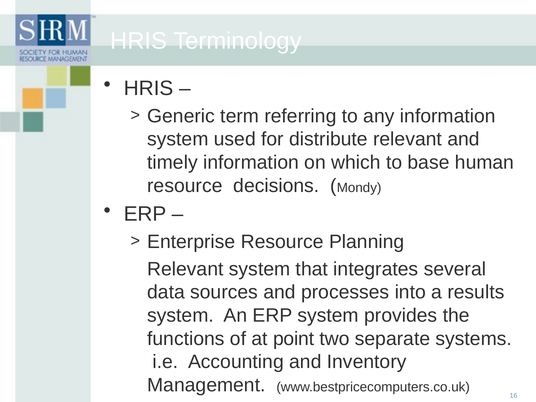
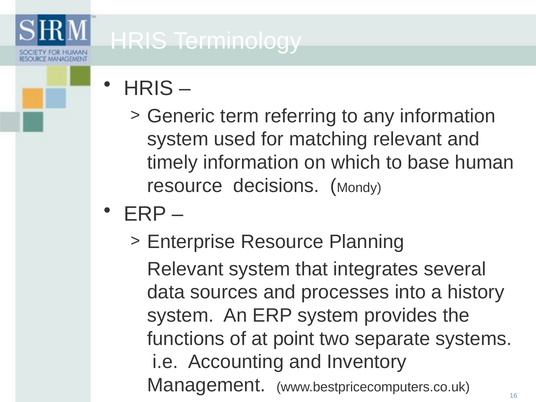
distribute: distribute -> matching
results: results -> history
